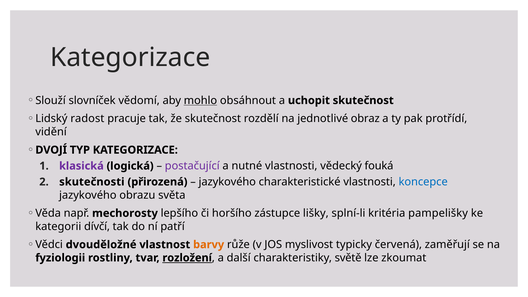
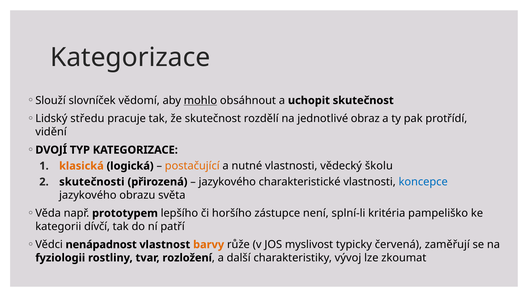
radost: radost -> středu
klasická colour: purple -> orange
postačující colour: purple -> orange
fouká: fouká -> školu
mechorosty: mechorosty -> prototypem
lišky: lišky -> není
pampelišky: pampelišky -> pampeliško
dvouděložné: dvouděložné -> nenápadnost
rozložení underline: present -> none
světě: světě -> vývoj
